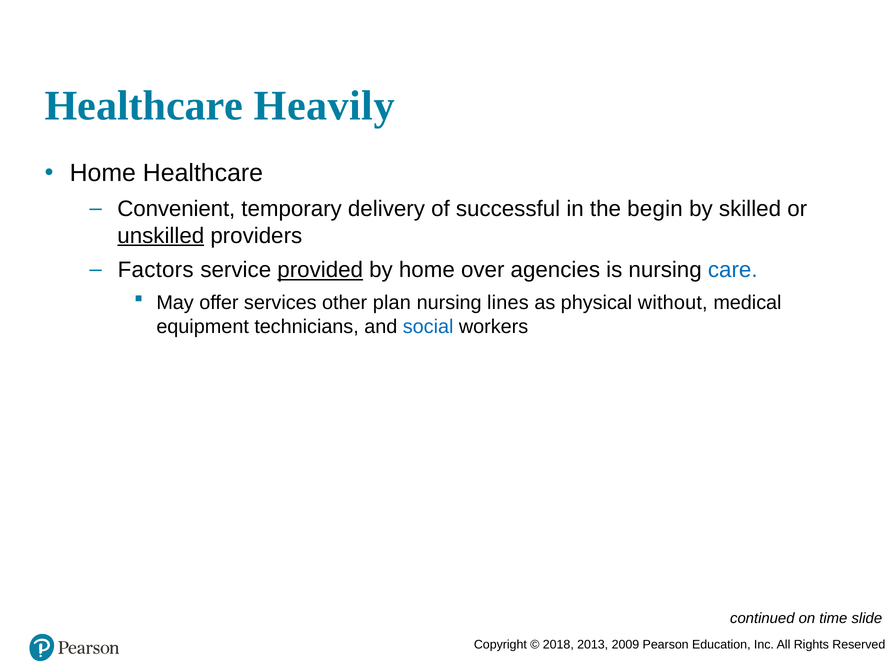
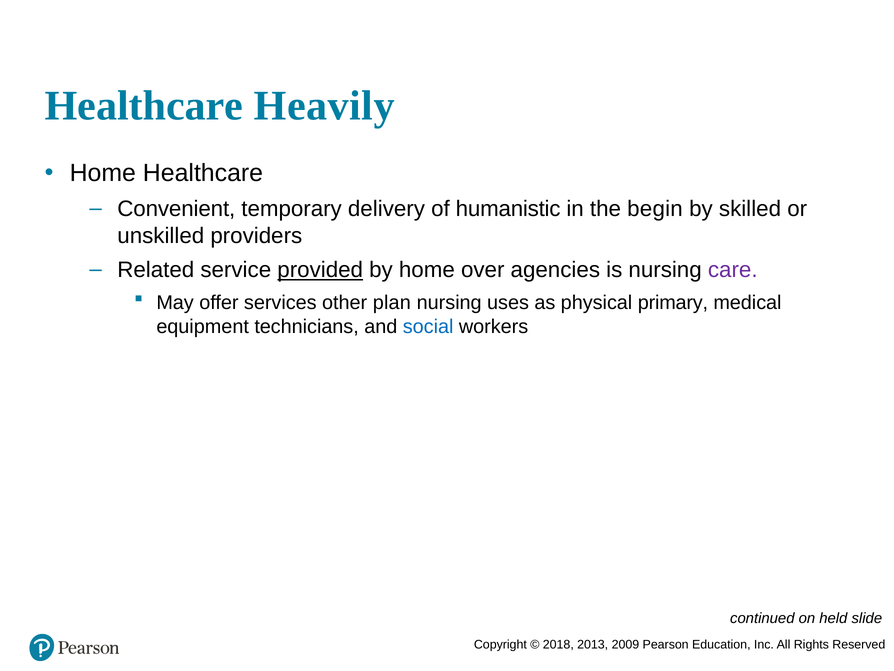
successful: successful -> humanistic
unskilled underline: present -> none
Factors: Factors -> Related
care colour: blue -> purple
lines: lines -> uses
without: without -> primary
time: time -> held
